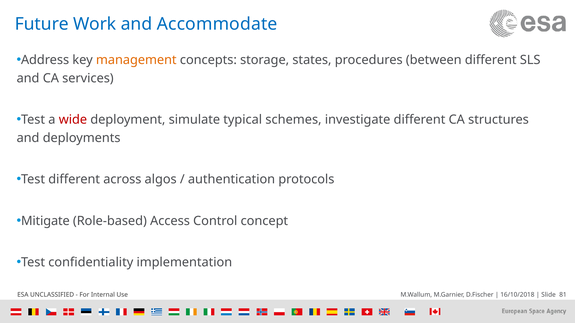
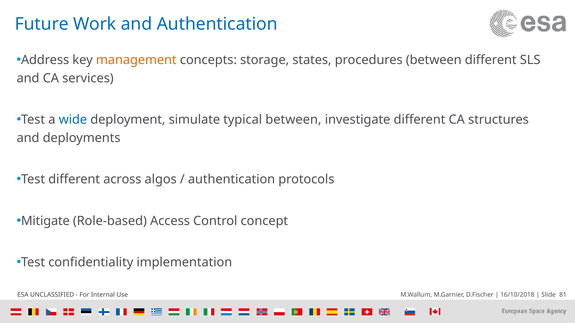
and Accommodate: Accommodate -> Authentication
wide colour: red -> blue
typical schemes: schemes -> between
